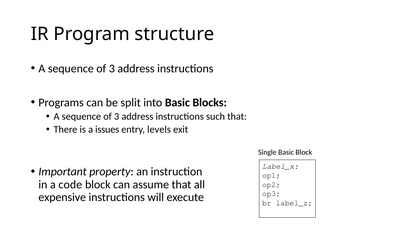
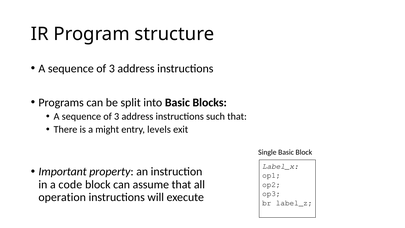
issues: issues -> might
expensive: expensive -> operation
